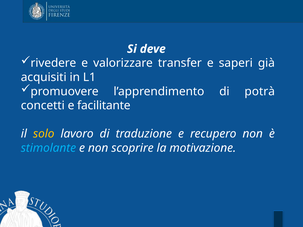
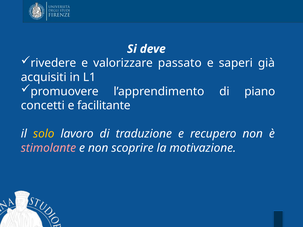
transfer: transfer -> passato
potrà: potrà -> piano
stimolante colour: light blue -> pink
